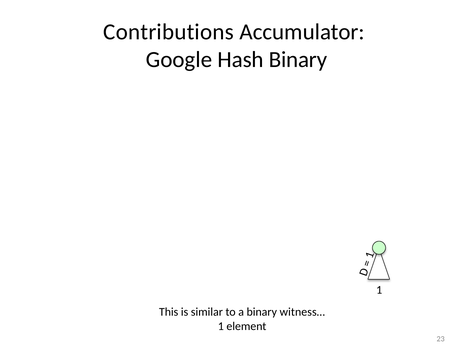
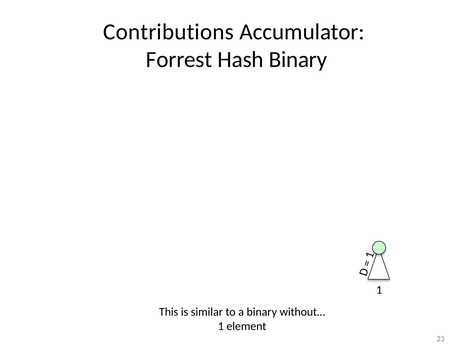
Google: Google -> Forrest
witness…: witness… -> without…
